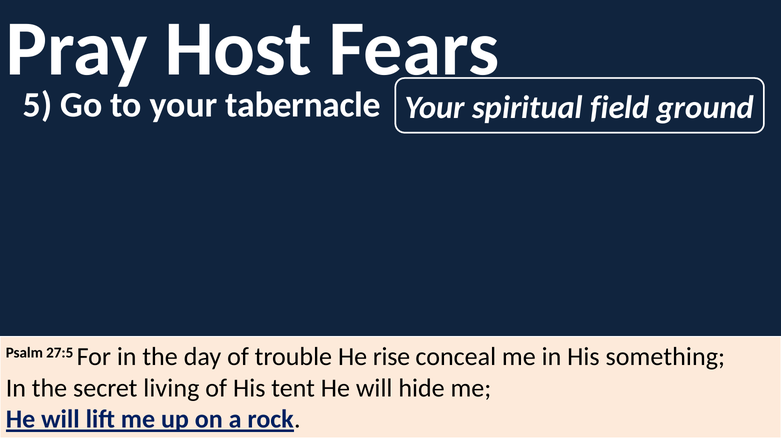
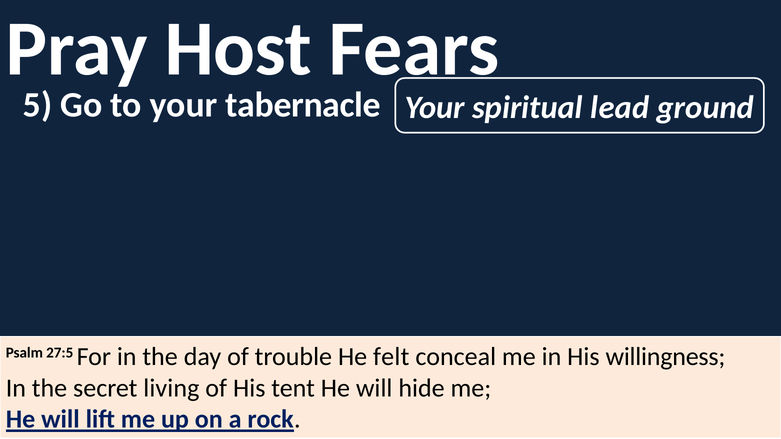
field: field -> lead
rise: rise -> felt
something: something -> willingness
